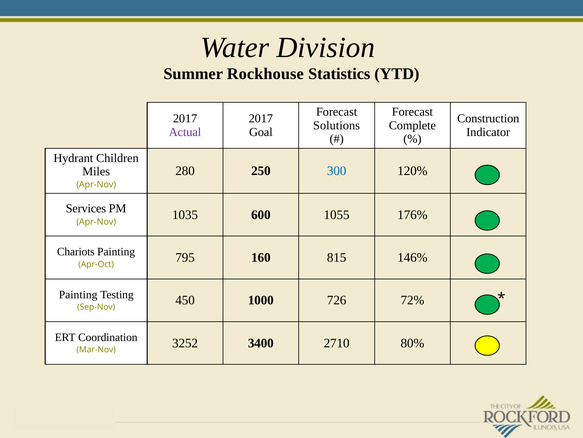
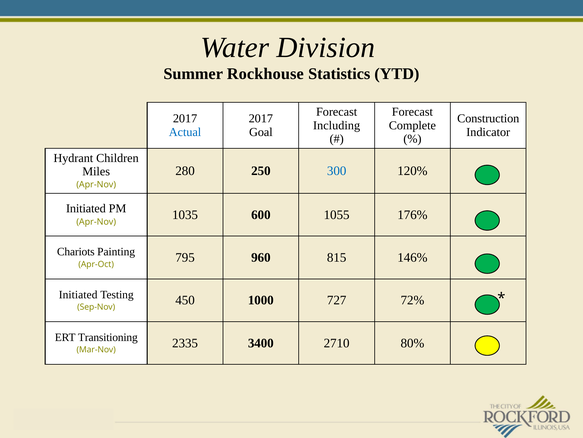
Solutions: Solutions -> Including
Actual colour: purple -> blue
Services at (86, 208): Services -> Initiated
160: 160 -> 960
Painting at (78, 294): Painting -> Initiated
726: 726 -> 727
Coordination: Coordination -> Transitioning
3252: 3252 -> 2335
